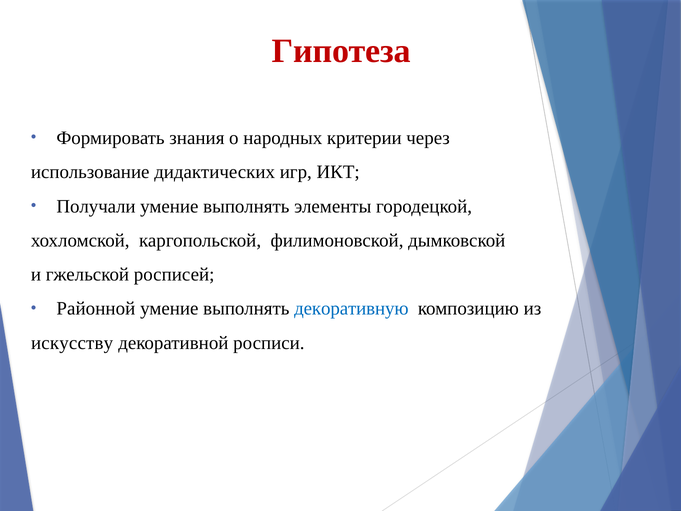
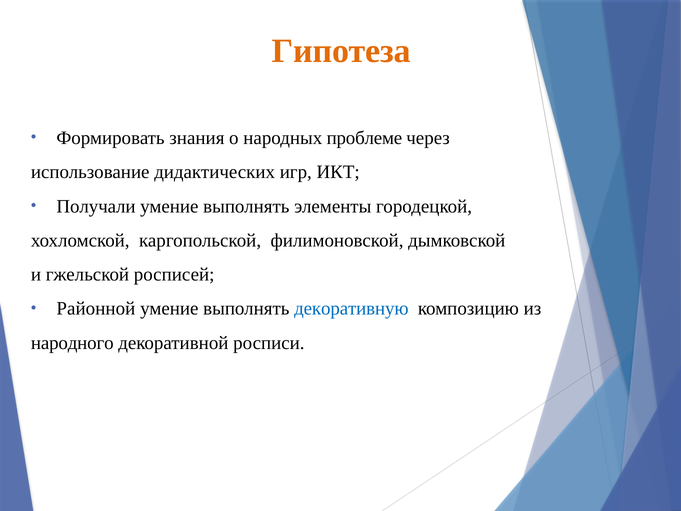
Гипотеза colour: red -> orange
критерии: критерии -> проблеме
искусству: искусству -> народного
